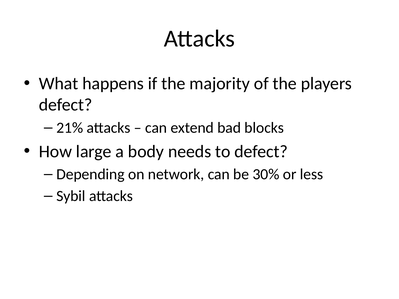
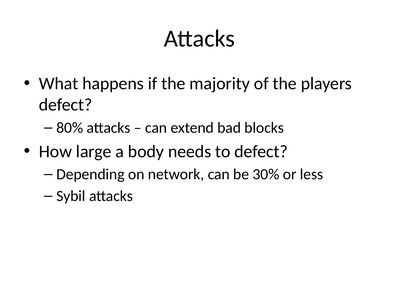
21%: 21% -> 80%
